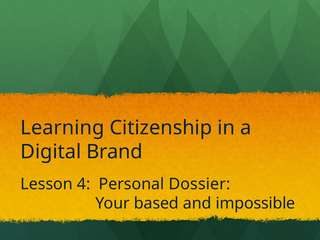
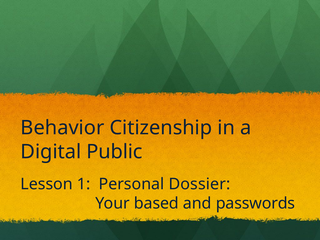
Learning: Learning -> Behavior
Brand: Brand -> Public
4: 4 -> 1
impossible: impossible -> passwords
